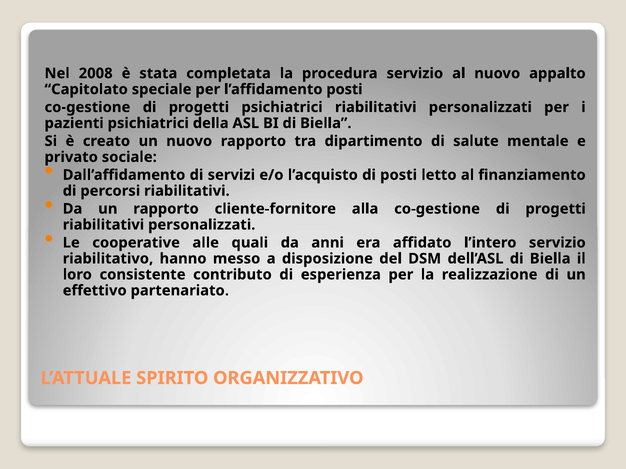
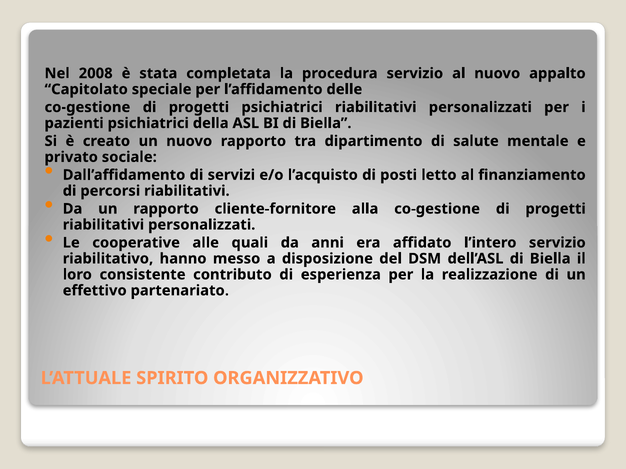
l’affidamento posti: posti -> delle
